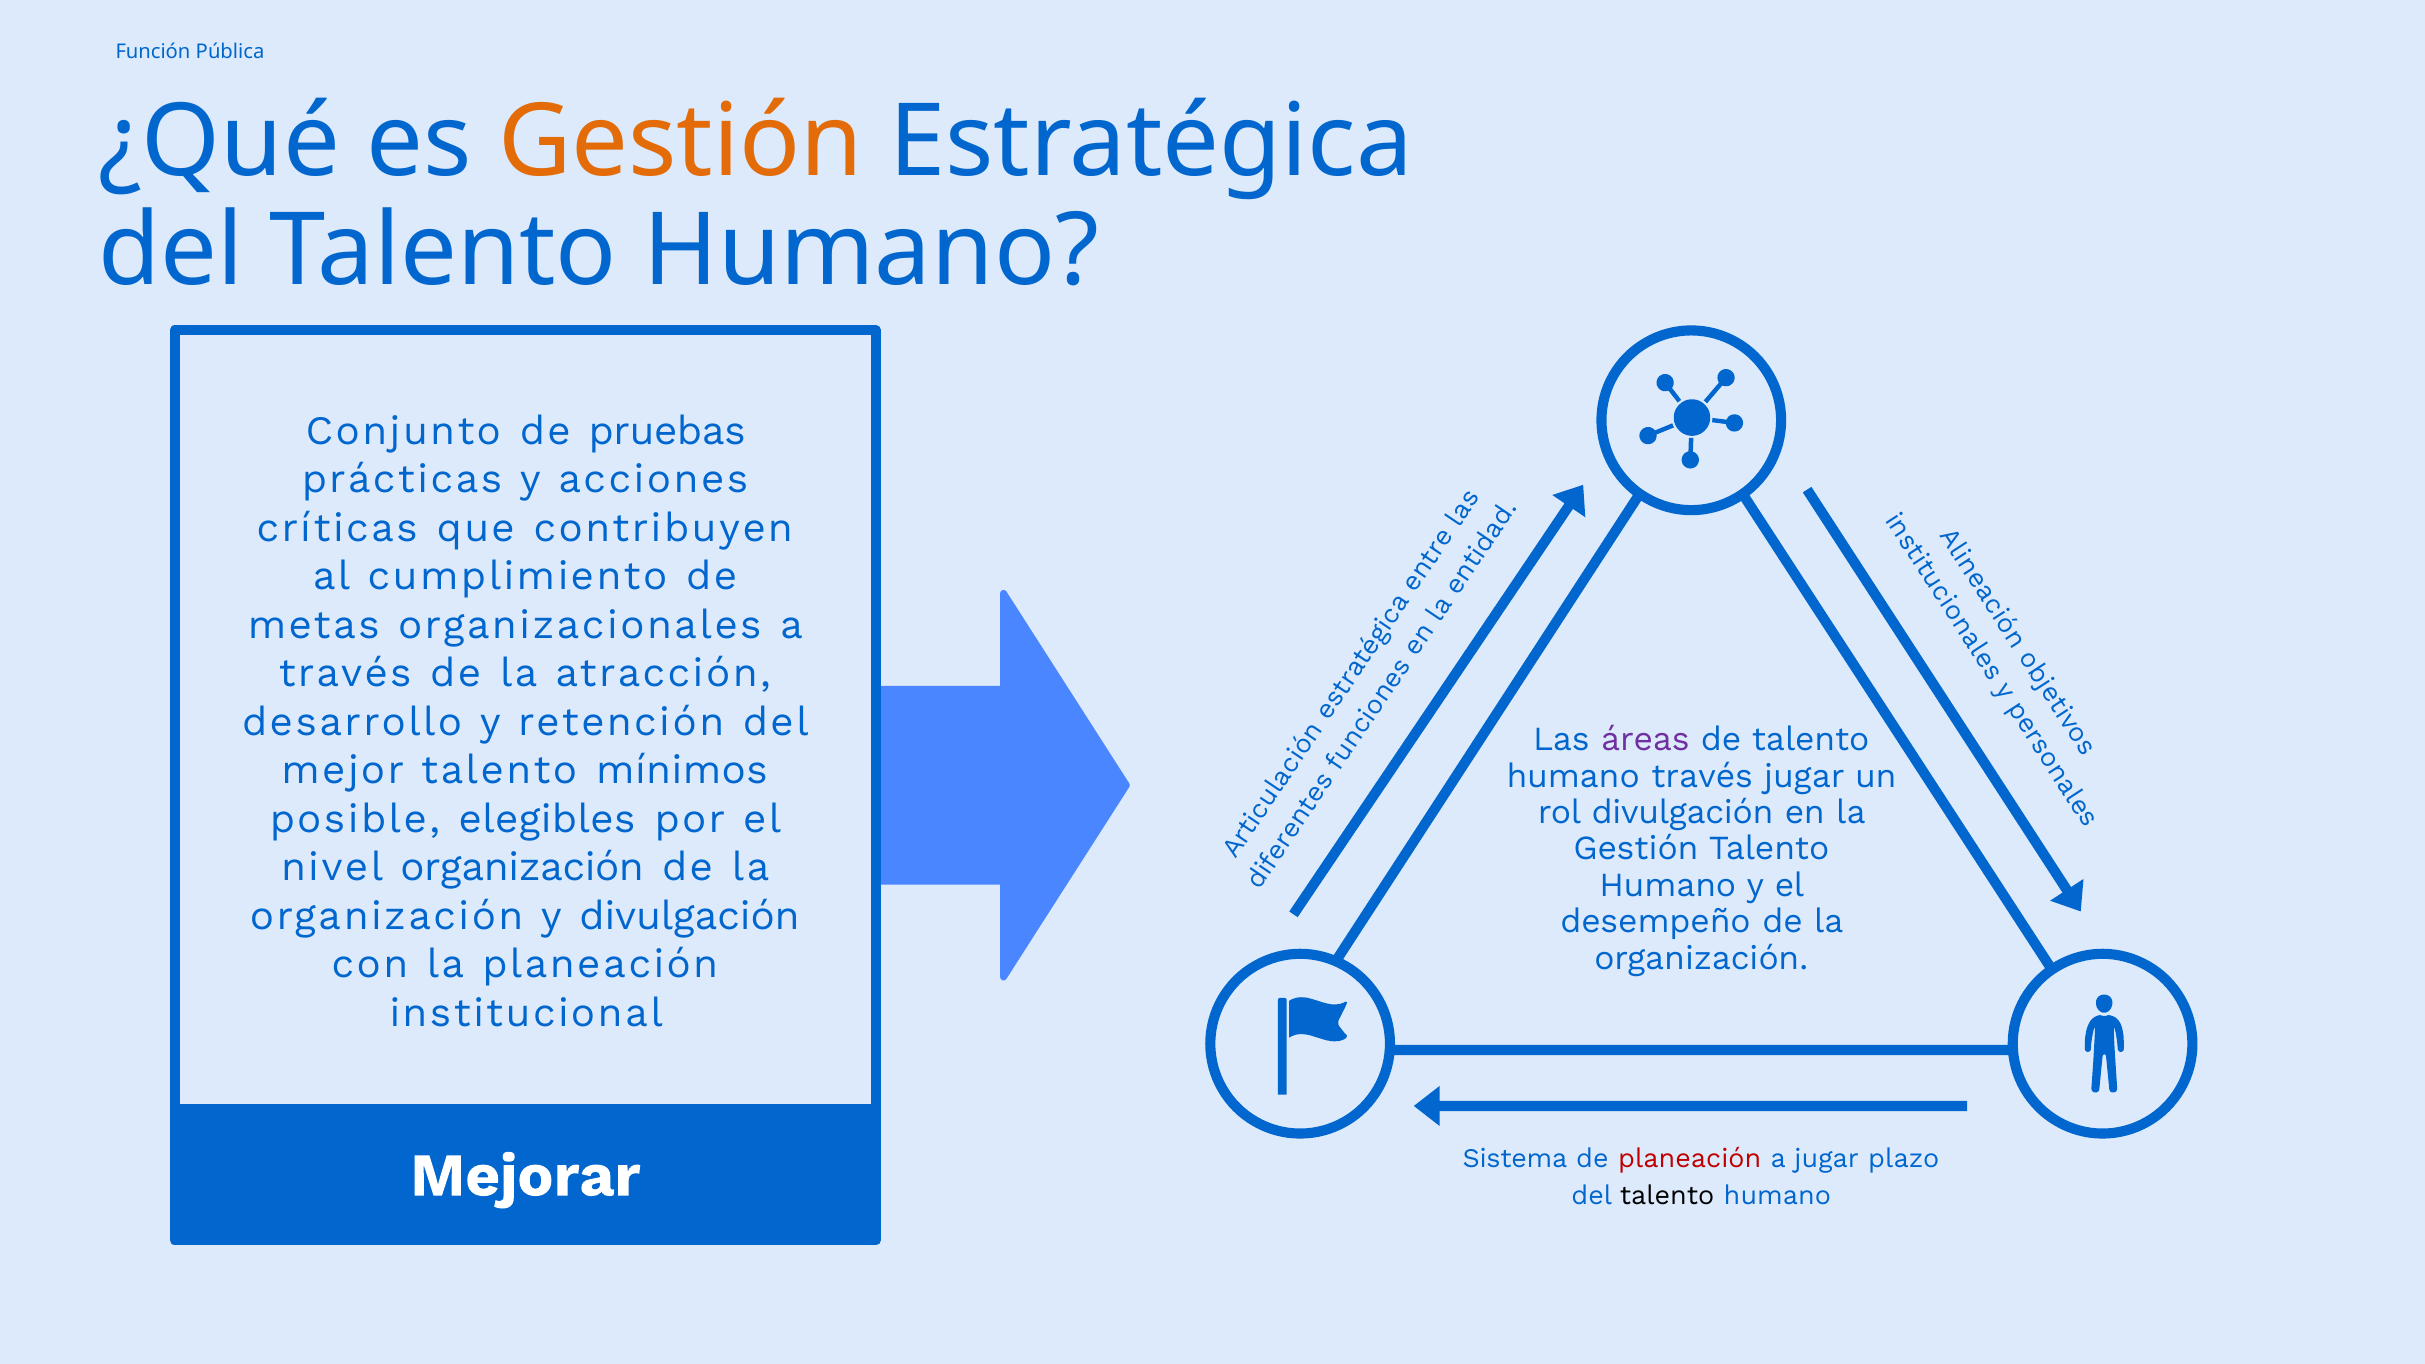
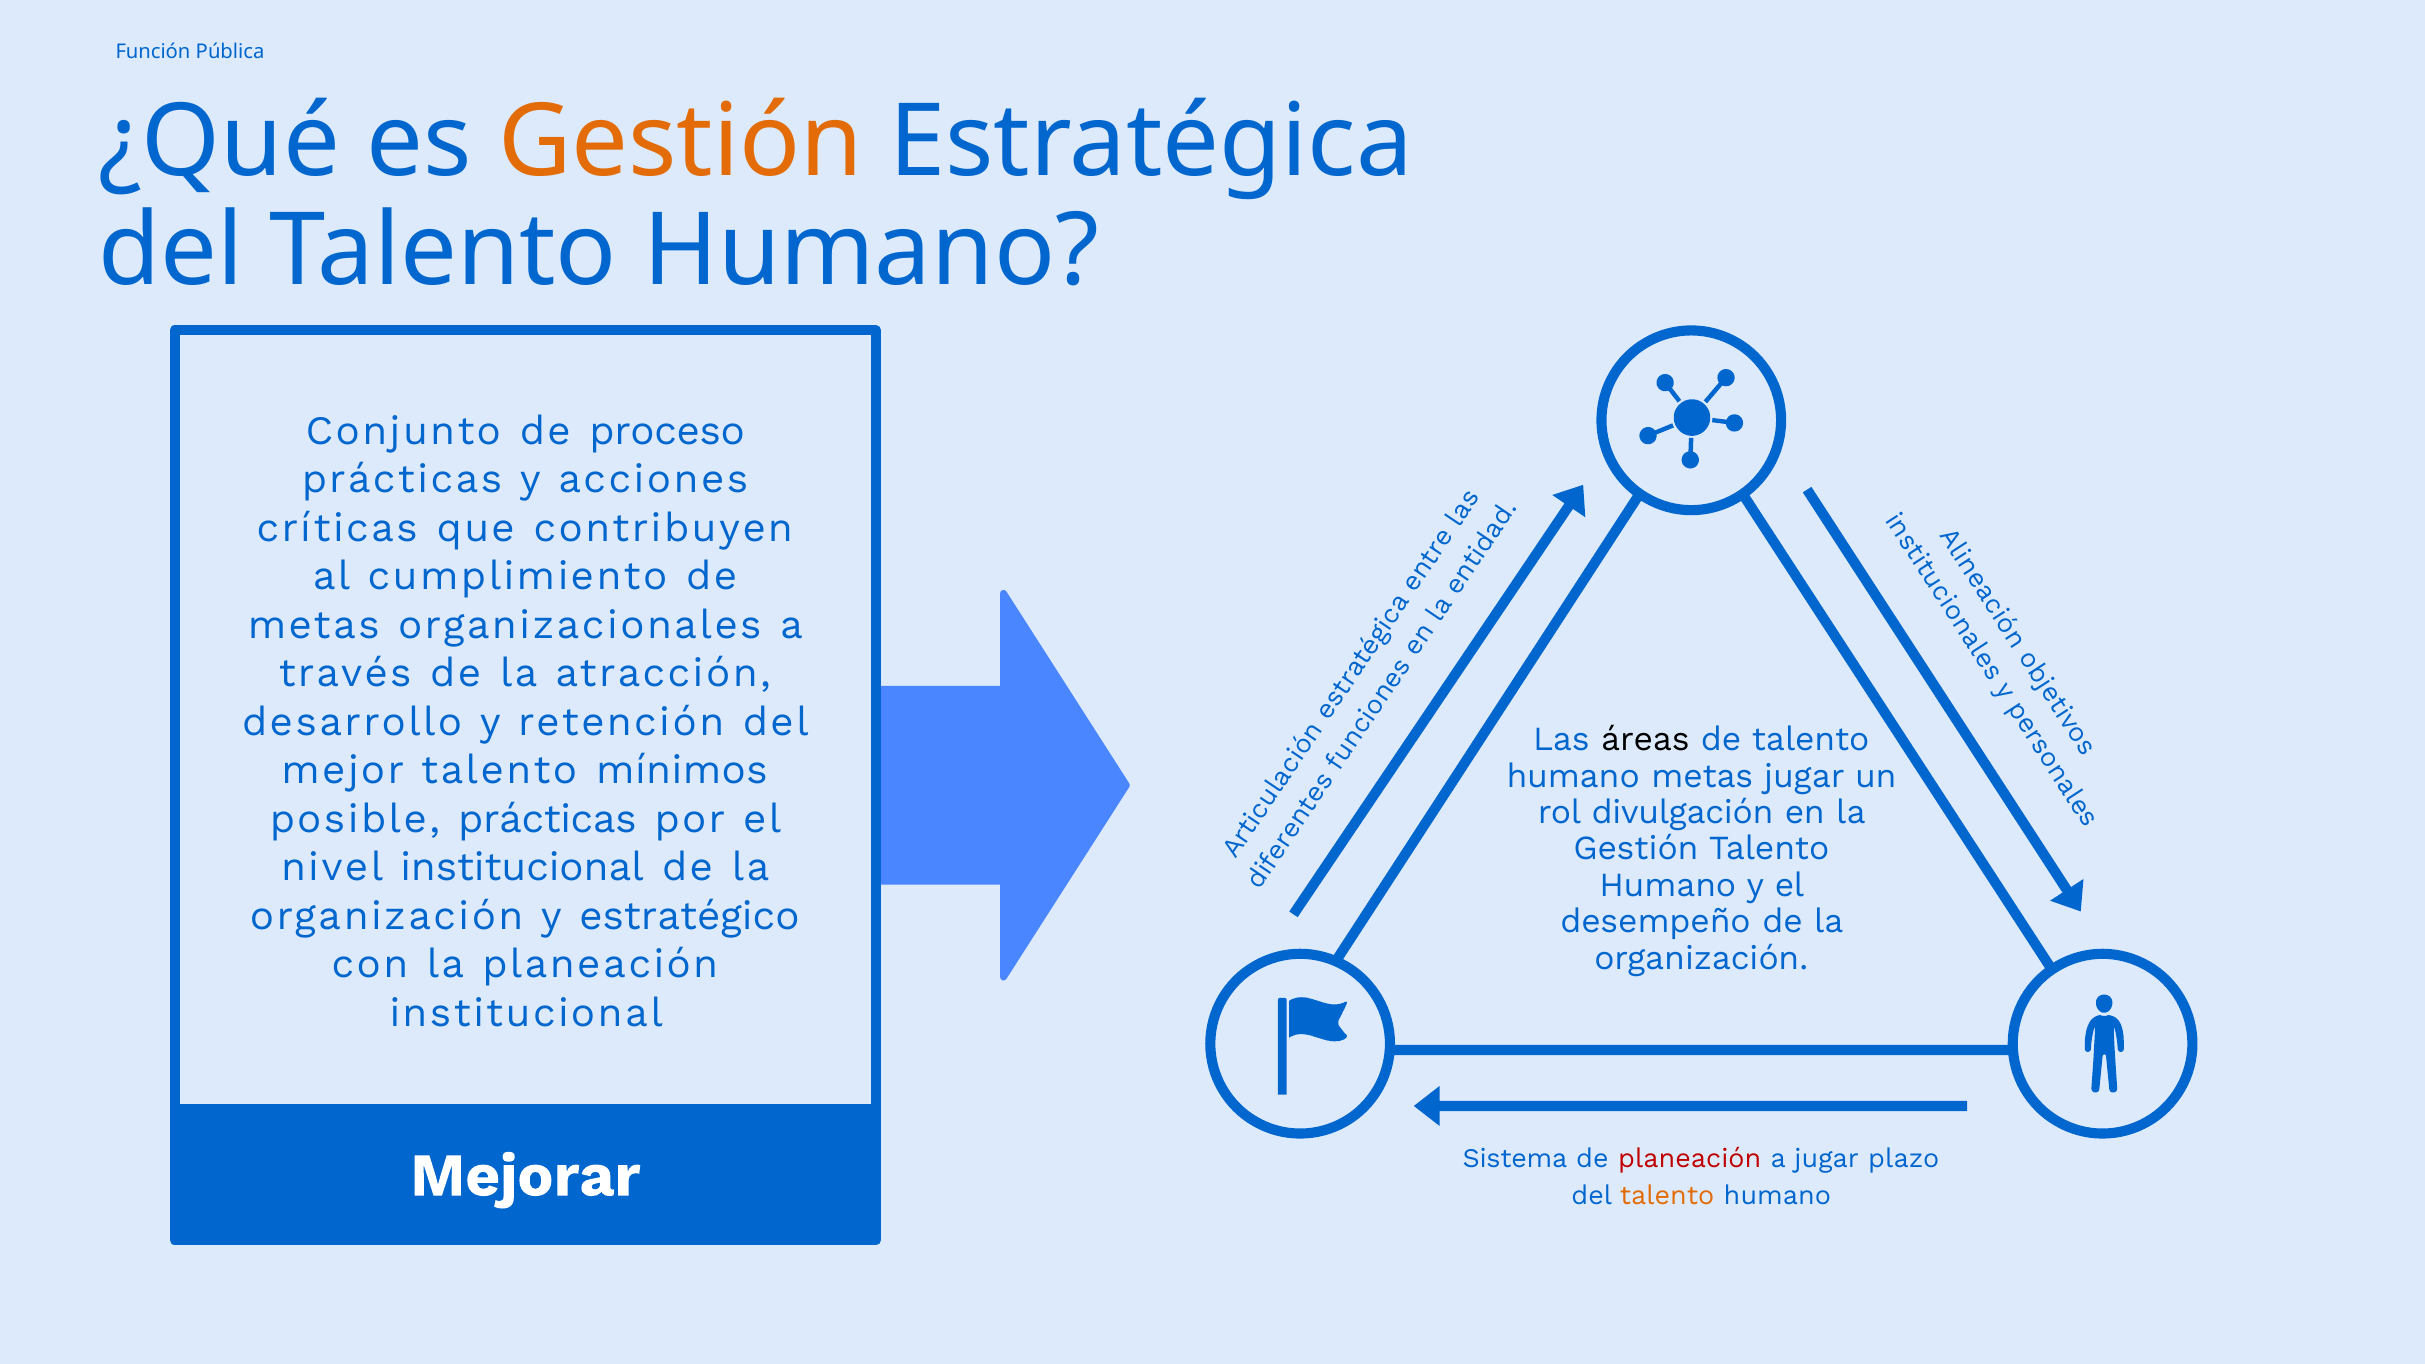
pruebas: pruebas -> proceso
áreas colour: purple -> black
través at (1702, 776): través -> metas
posible elegibles: elegibles -> prácticas
nivel organización: organización -> institucional
y divulgación: divulgación -> estratégico
talento at (1667, 1196) colour: black -> orange
